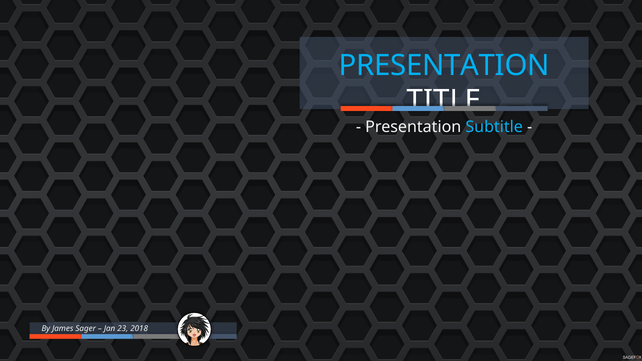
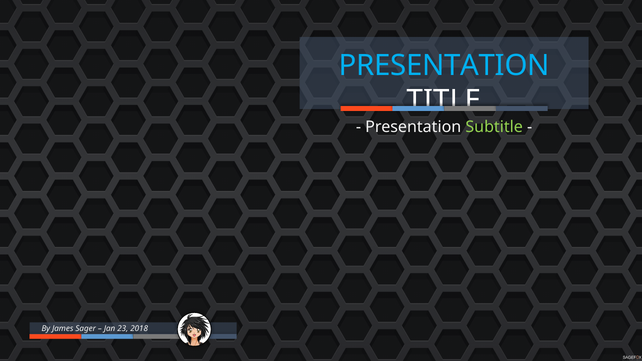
Subtitle colour: light blue -> light green
